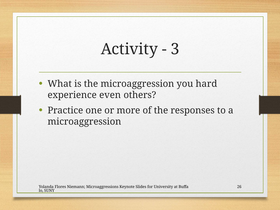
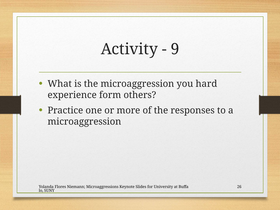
3: 3 -> 9
even: even -> form
